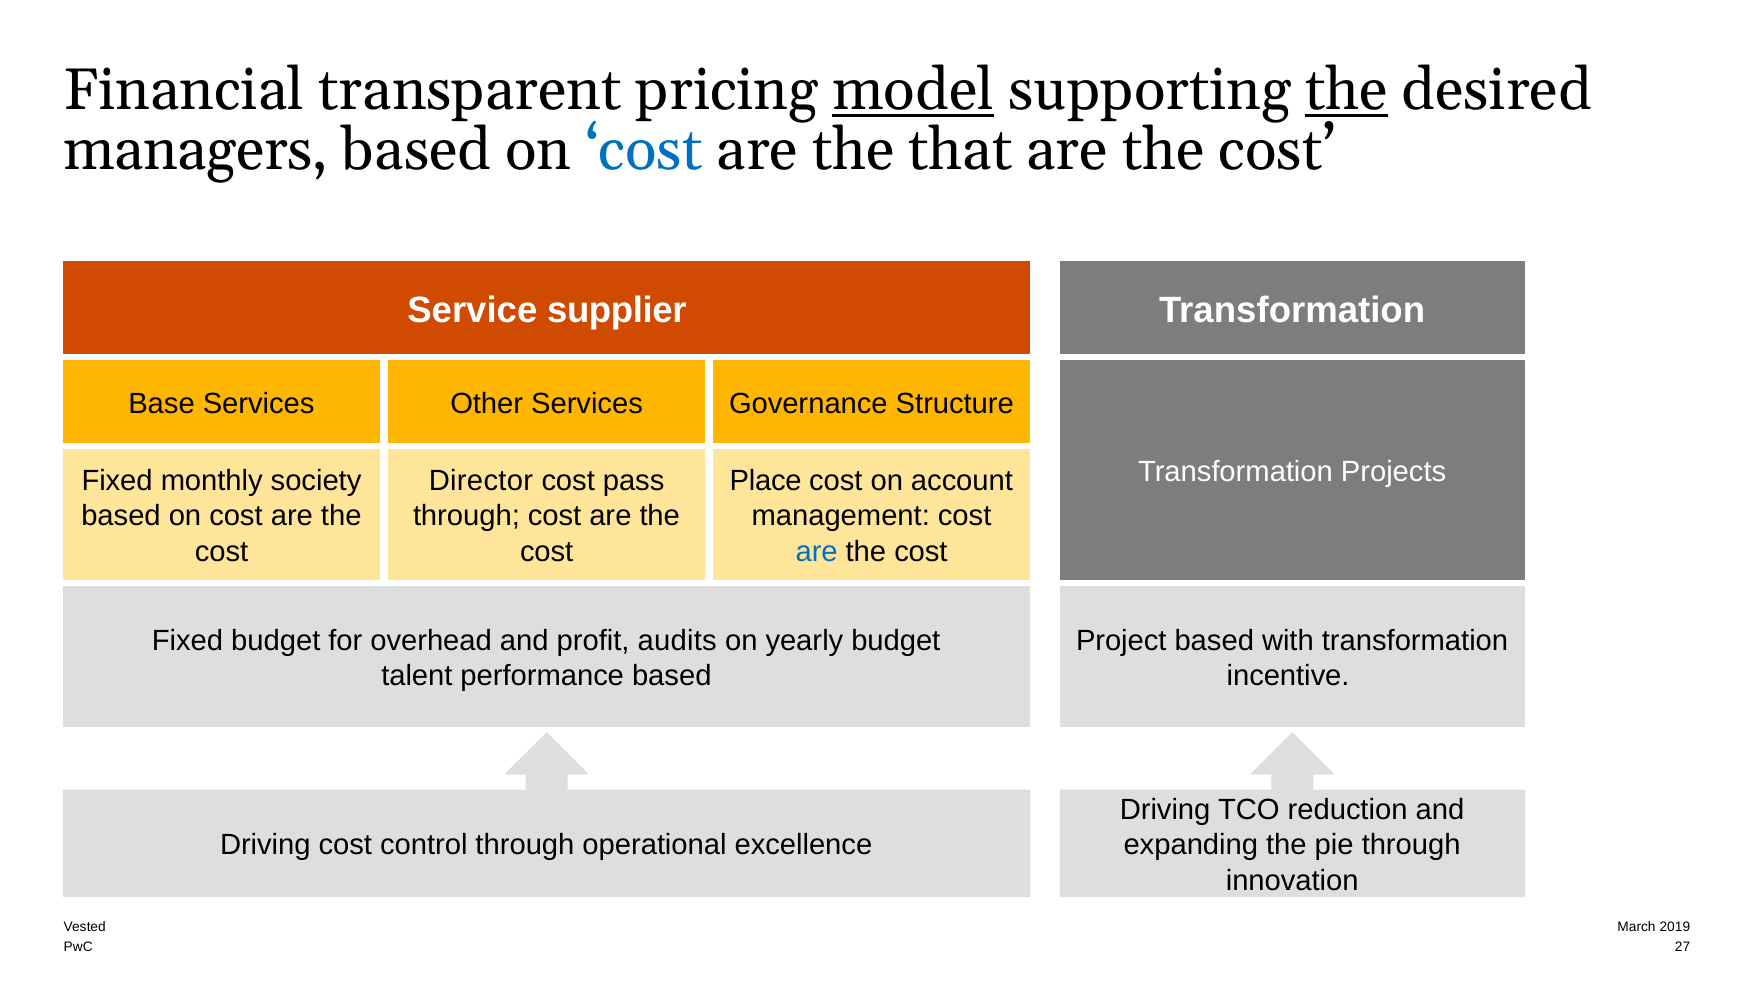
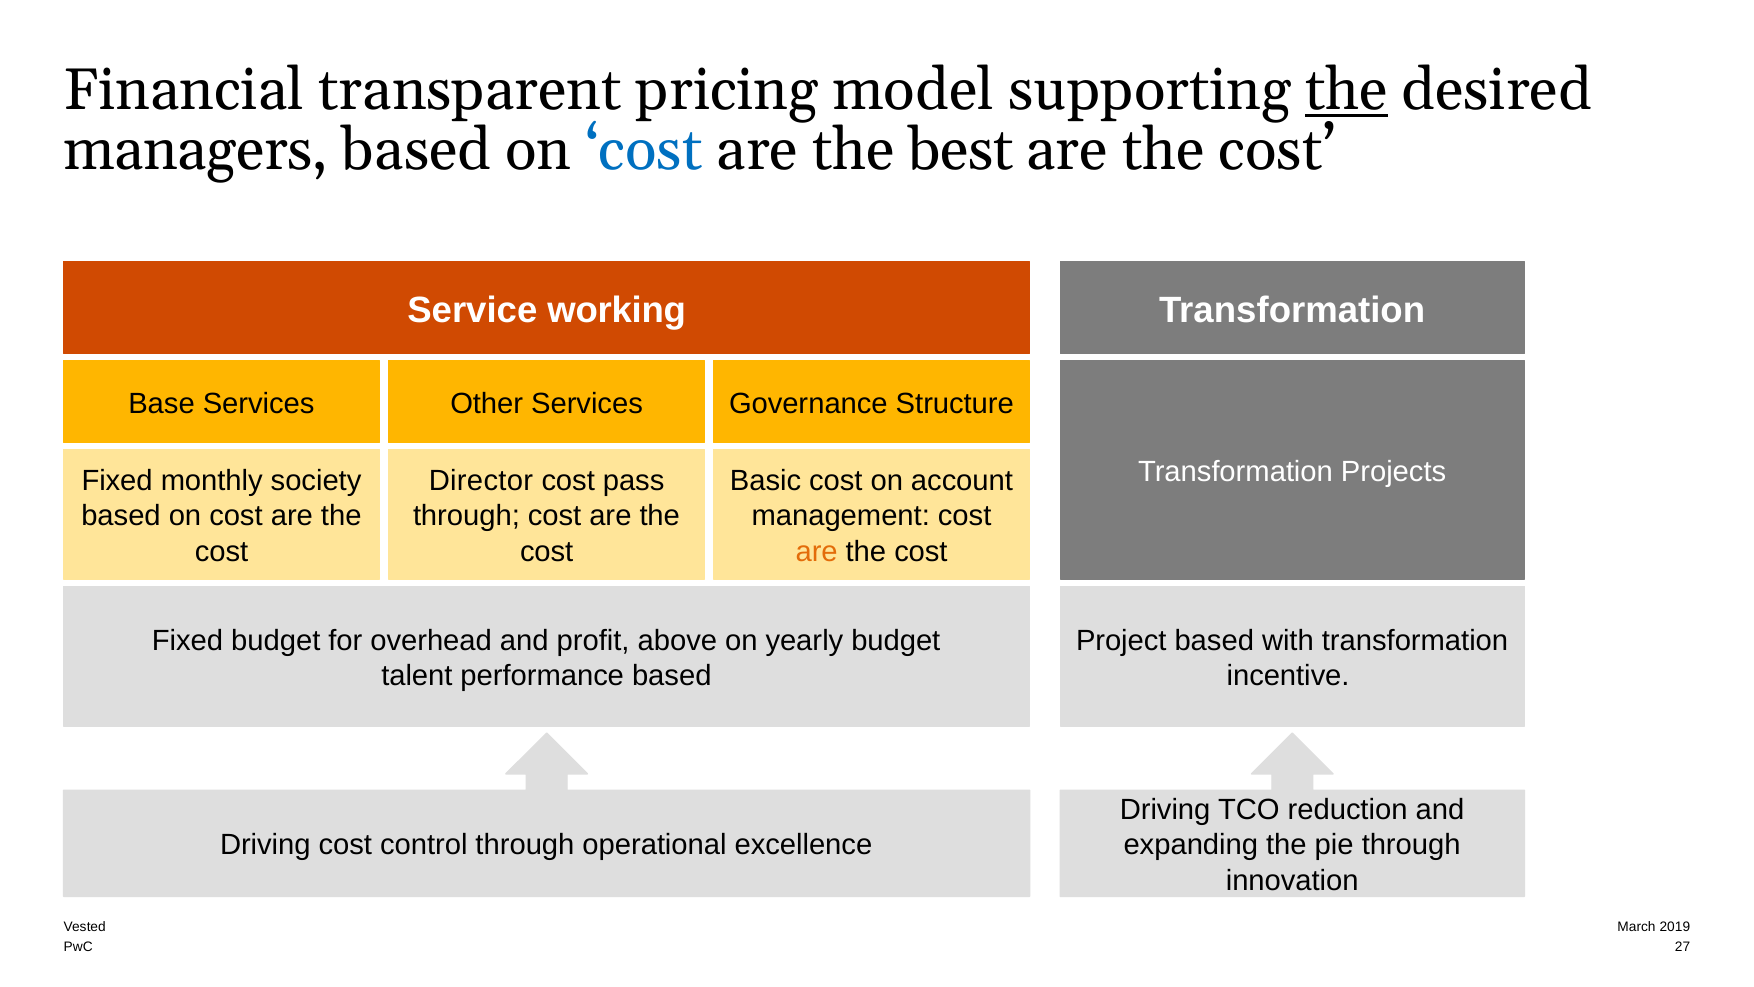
model underline: present -> none
that: that -> best
supplier: supplier -> working
Place: Place -> Basic
are at (817, 551) colour: blue -> orange
audits: audits -> above
